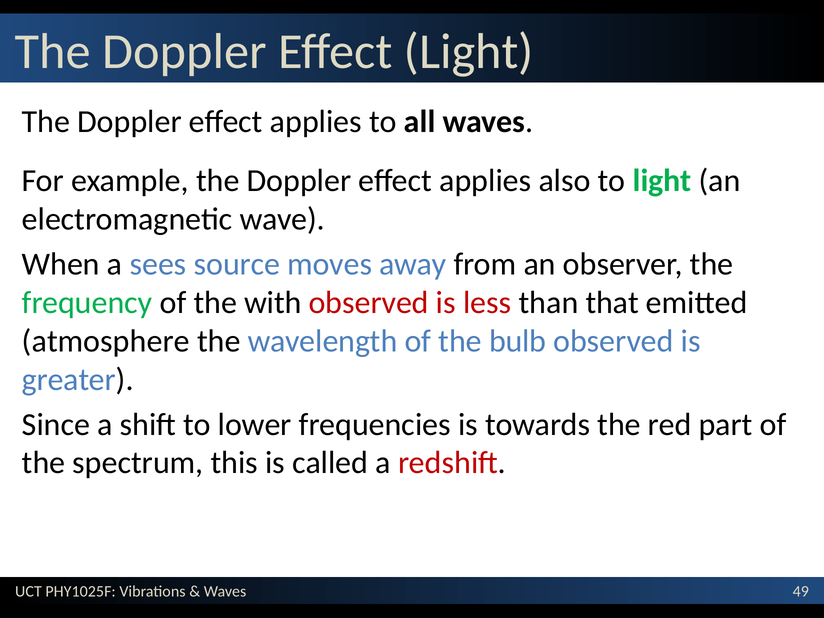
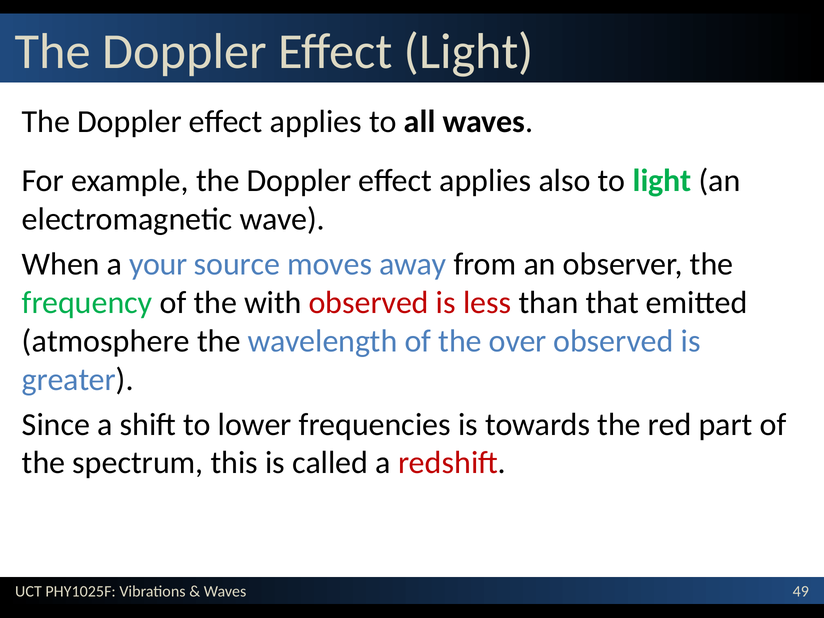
sees: sees -> your
bulb: bulb -> over
